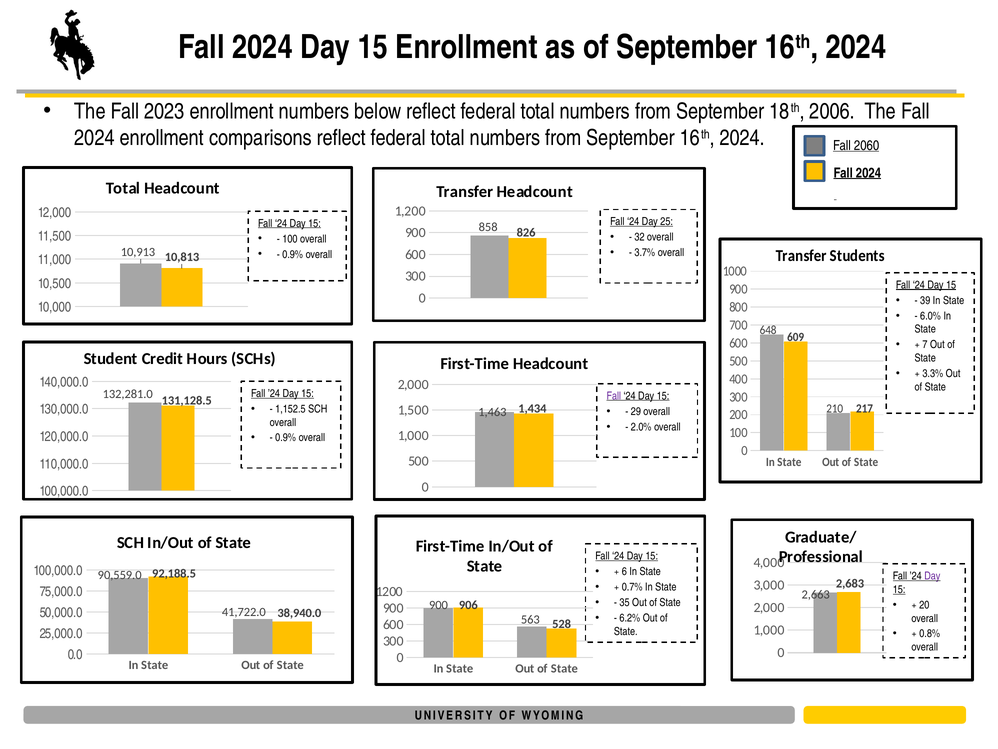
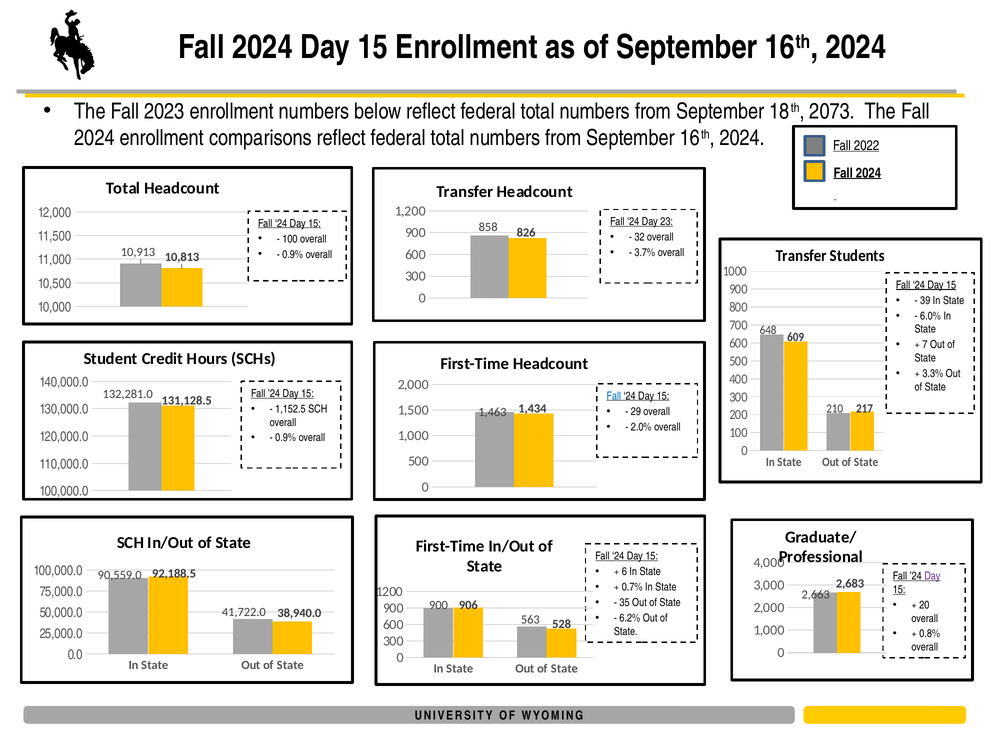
2006: 2006 -> 2073
2060: 2060 -> 2022
25: 25 -> 23
Fall at (614, 396) colour: purple -> blue
